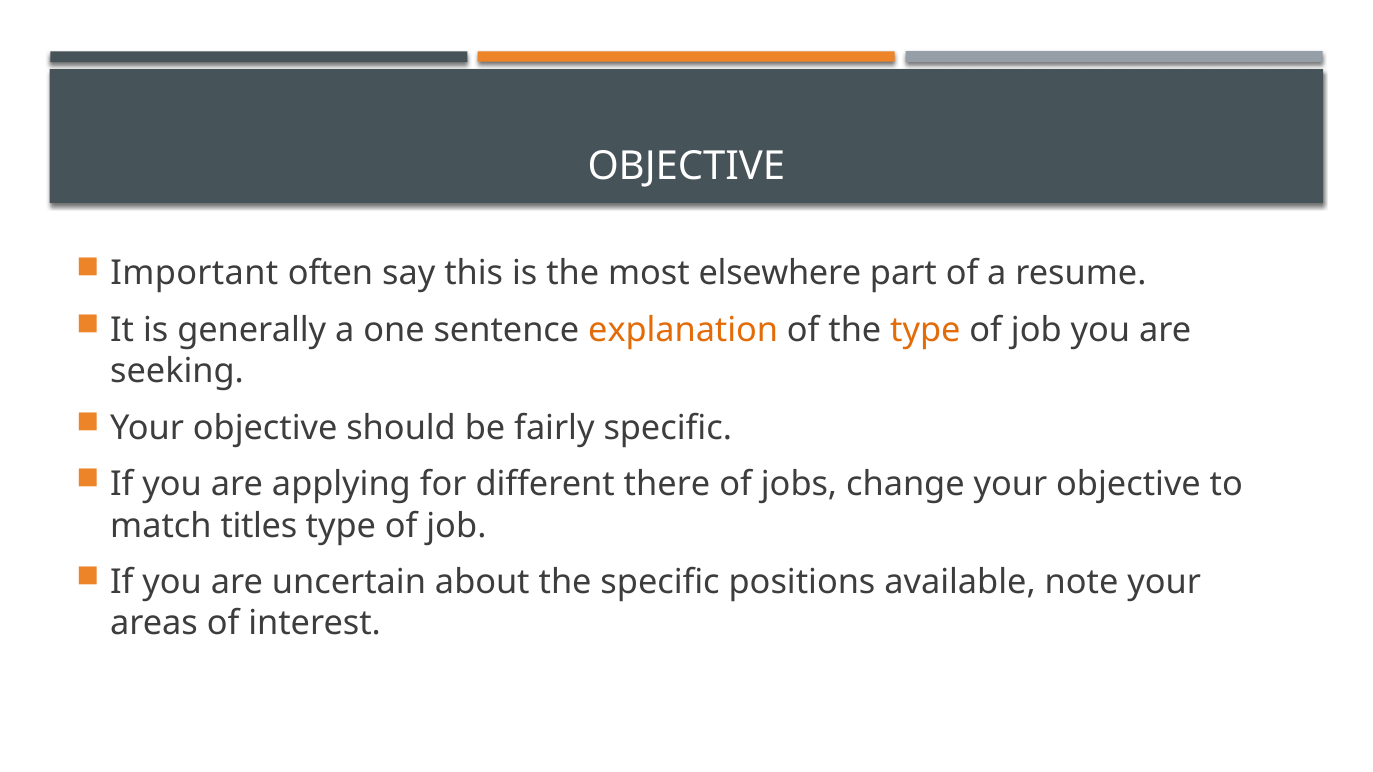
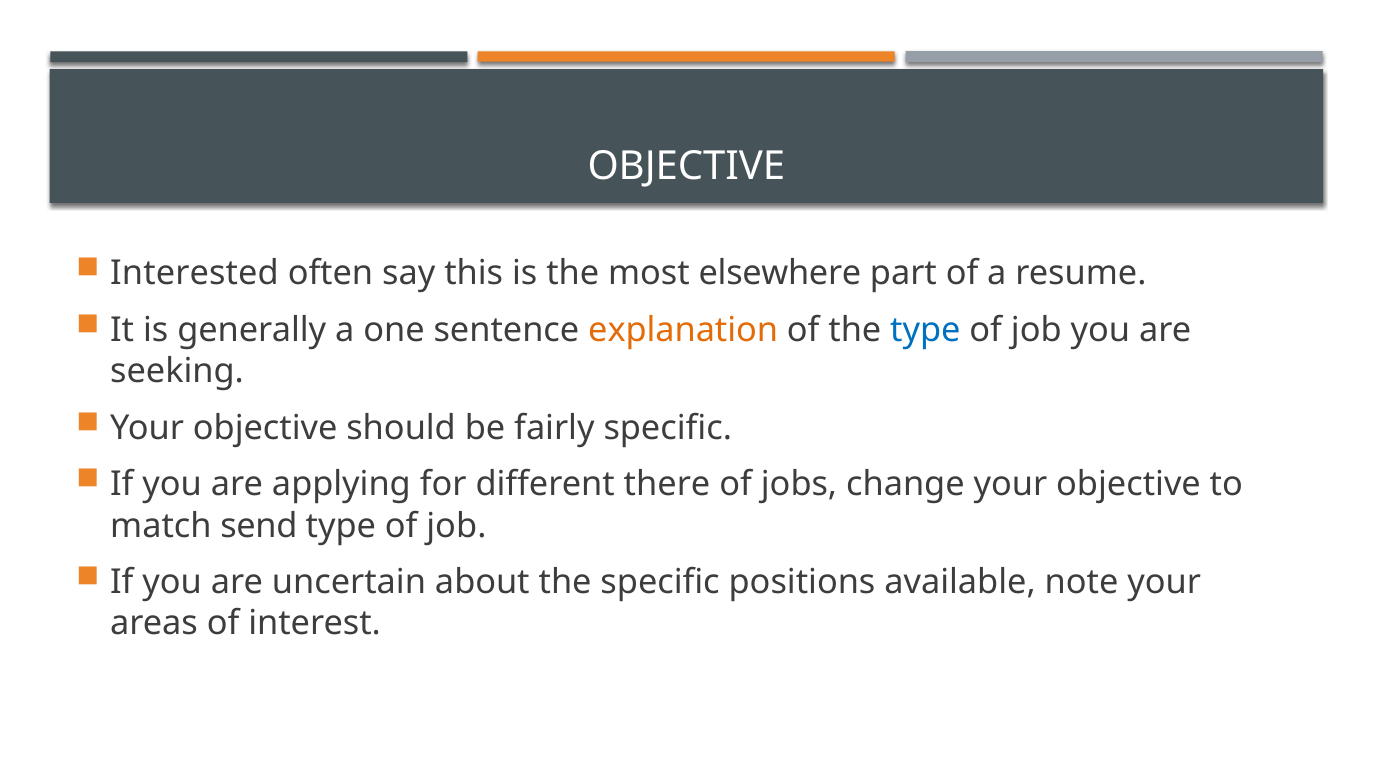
Important: Important -> Interested
type at (925, 330) colour: orange -> blue
titles: titles -> send
